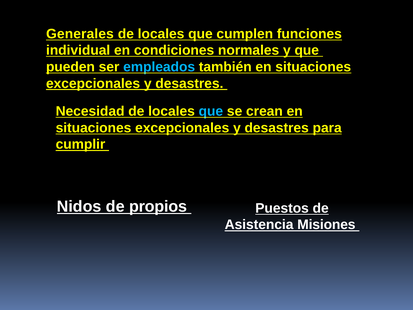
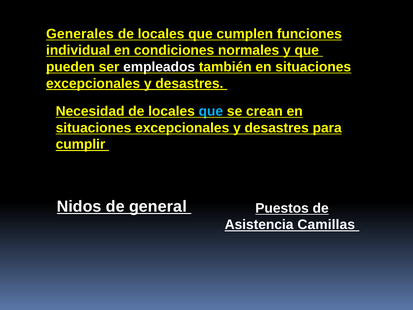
empleados colour: light blue -> white
propios: propios -> general
Misiones: Misiones -> Camillas
